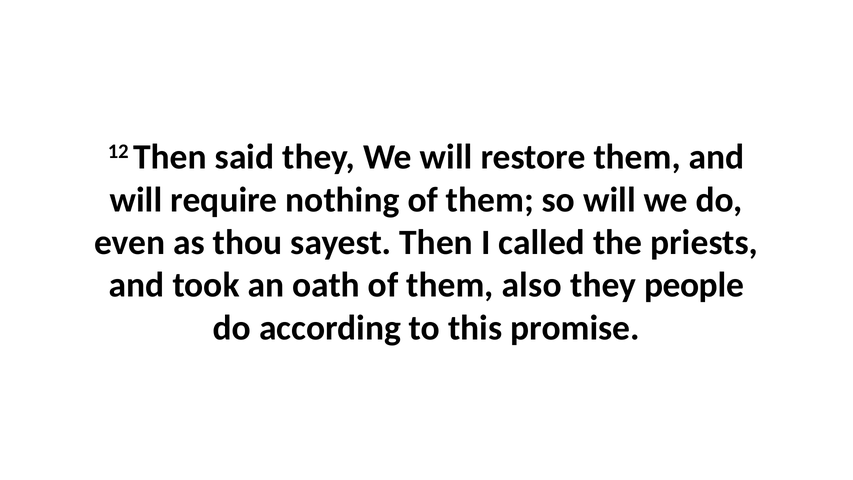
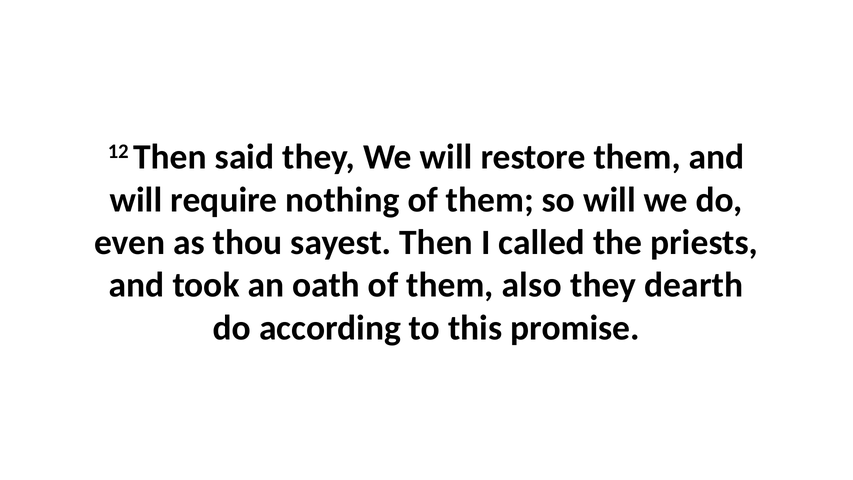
people: people -> dearth
